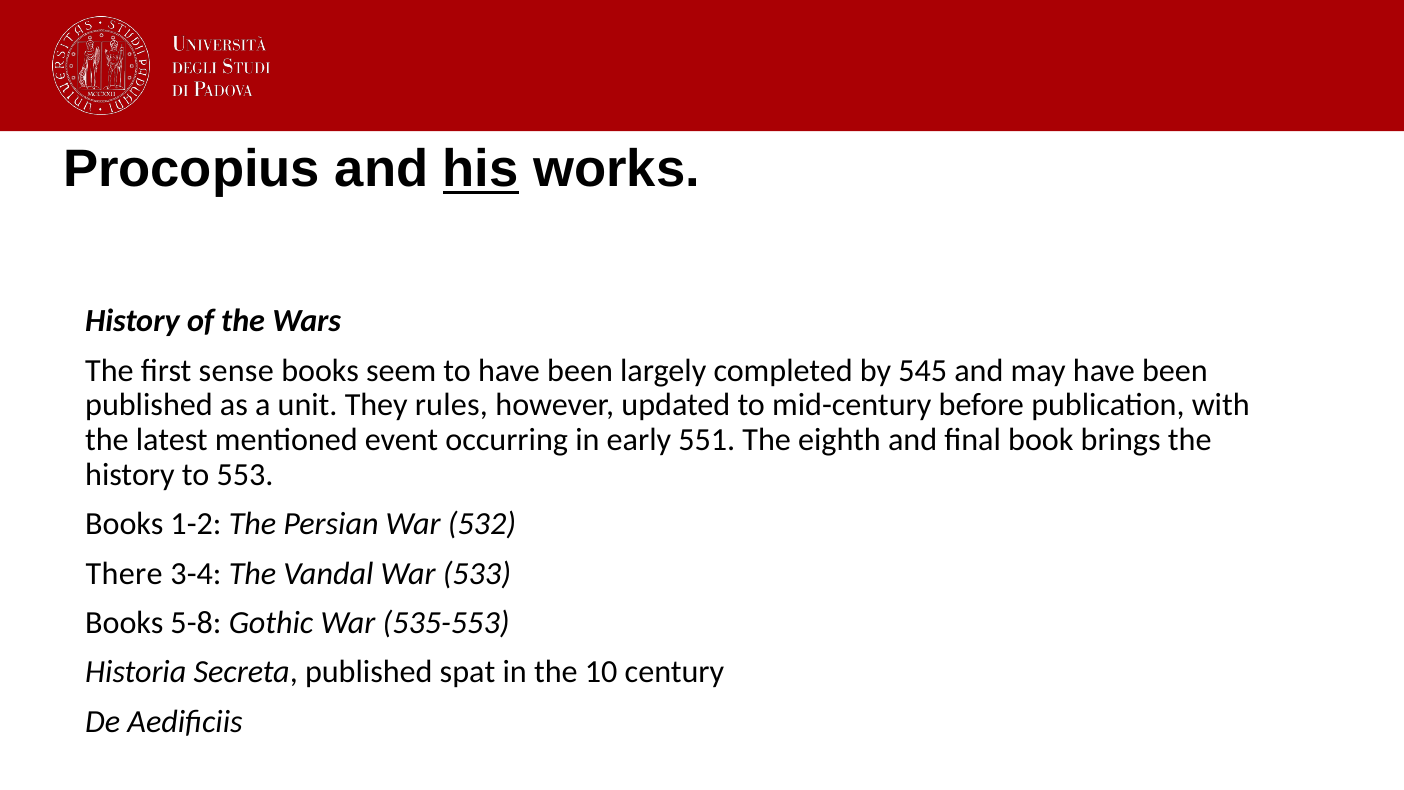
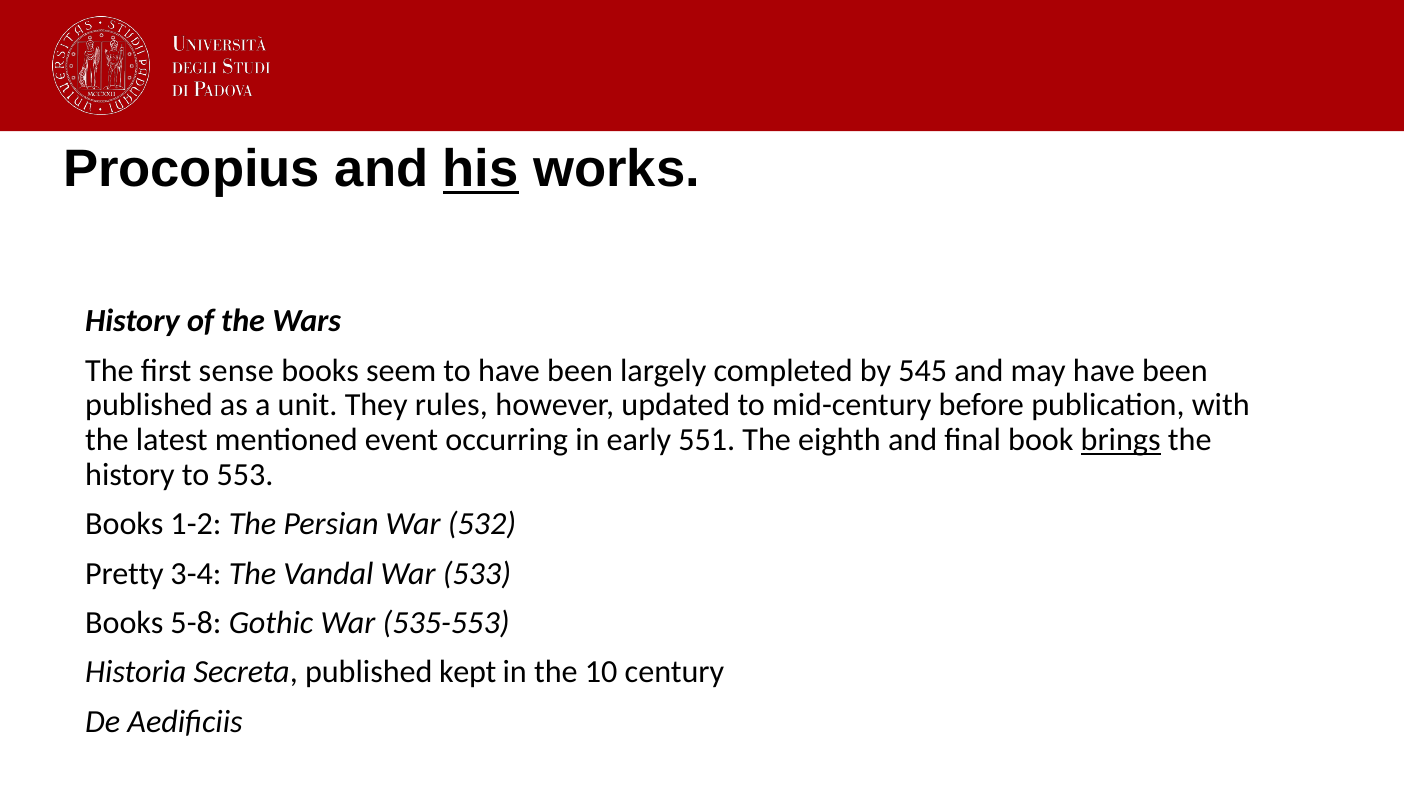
brings underline: none -> present
There: There -> Pretty
spat: spat -> kept
